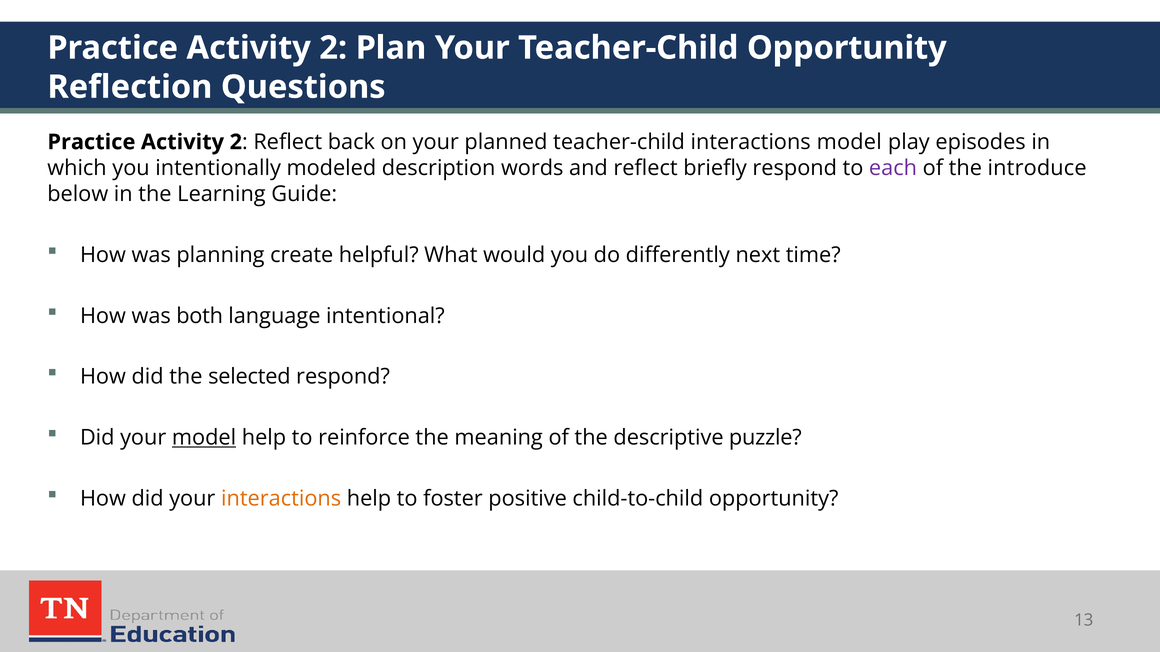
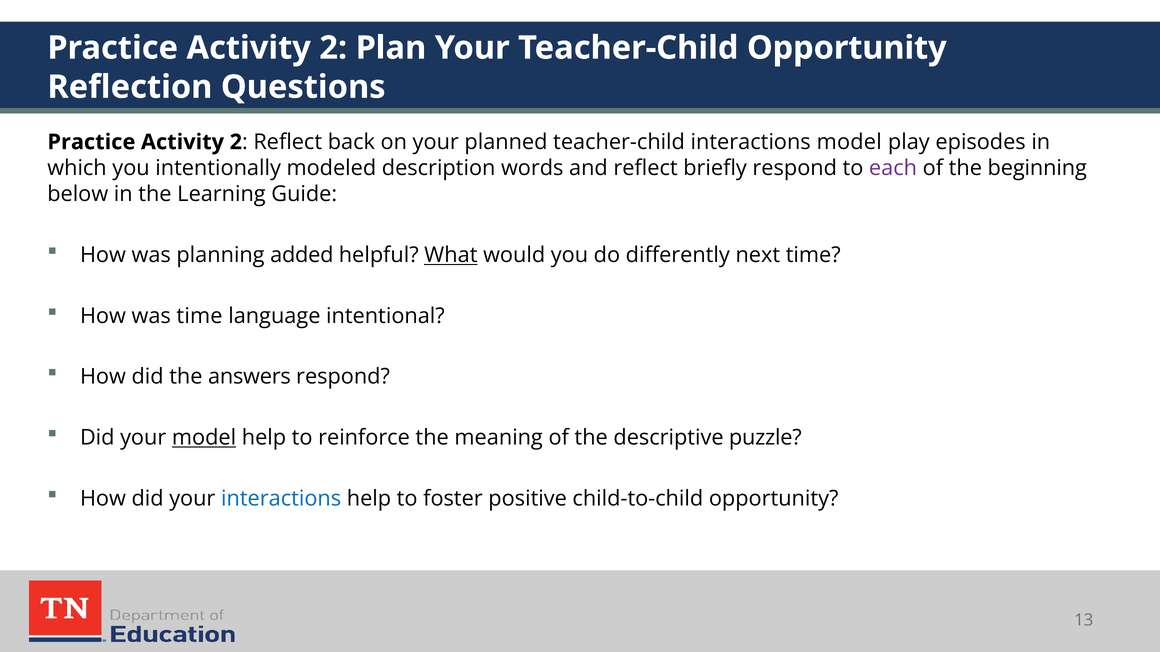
introduce: introduce -> beginning
create: create -> added
What underline: none -> present
was both: both -> time
selected: selected -> answers
interactions at (281, 499) colour: orange -> blue
